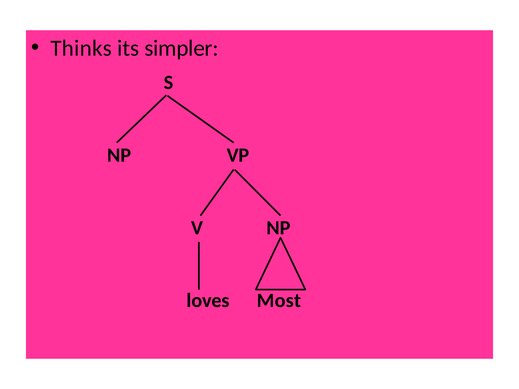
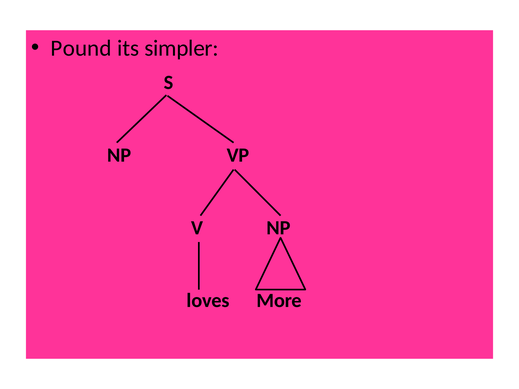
Thinks: Thinks -> Pound
Most: Most -> More
